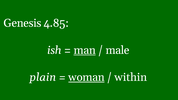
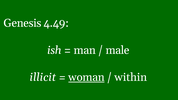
4.85: 4.85 -> 4.49
man underline: present -> none
plain: plain -> illicit
